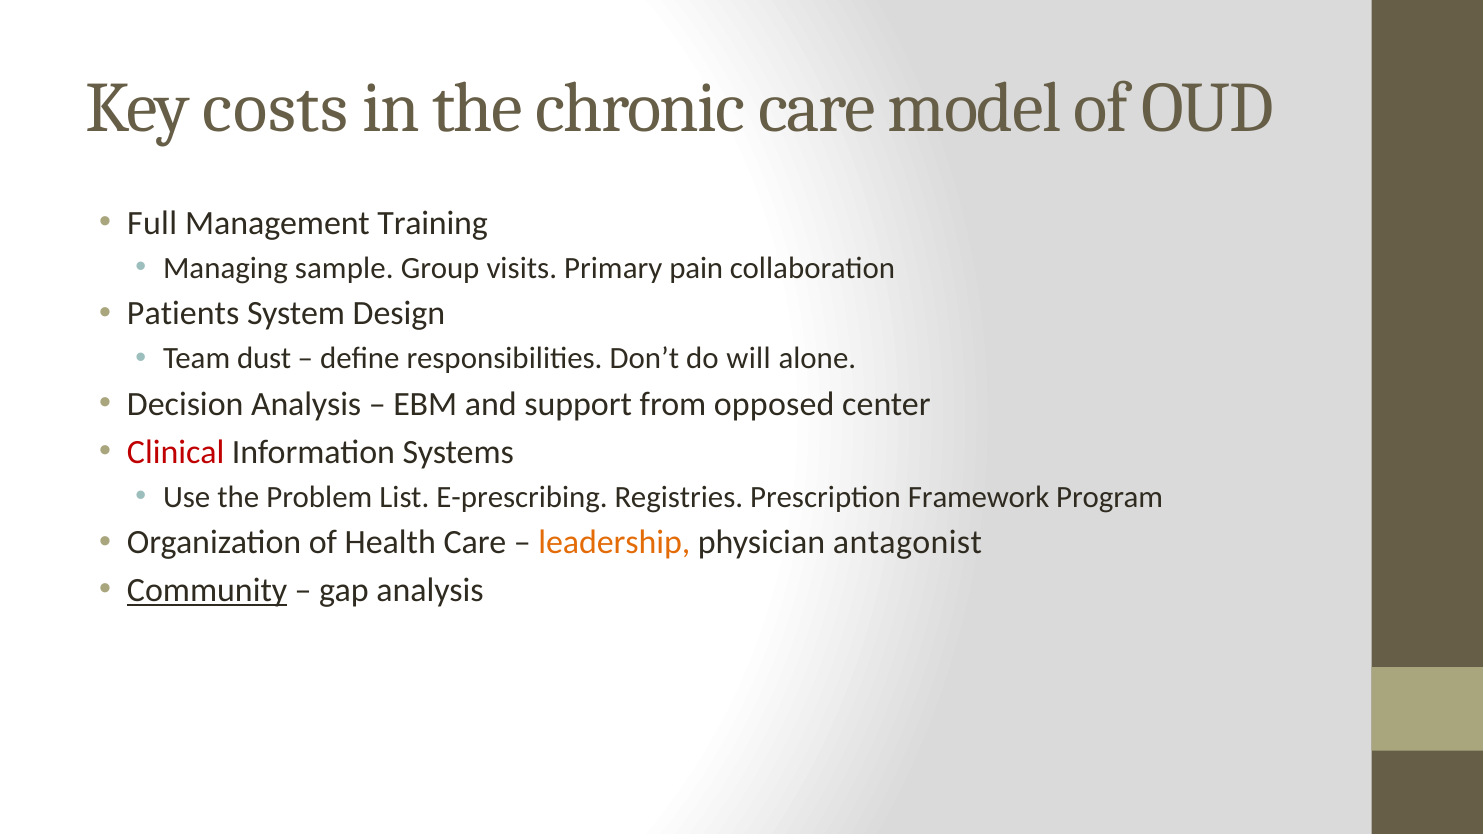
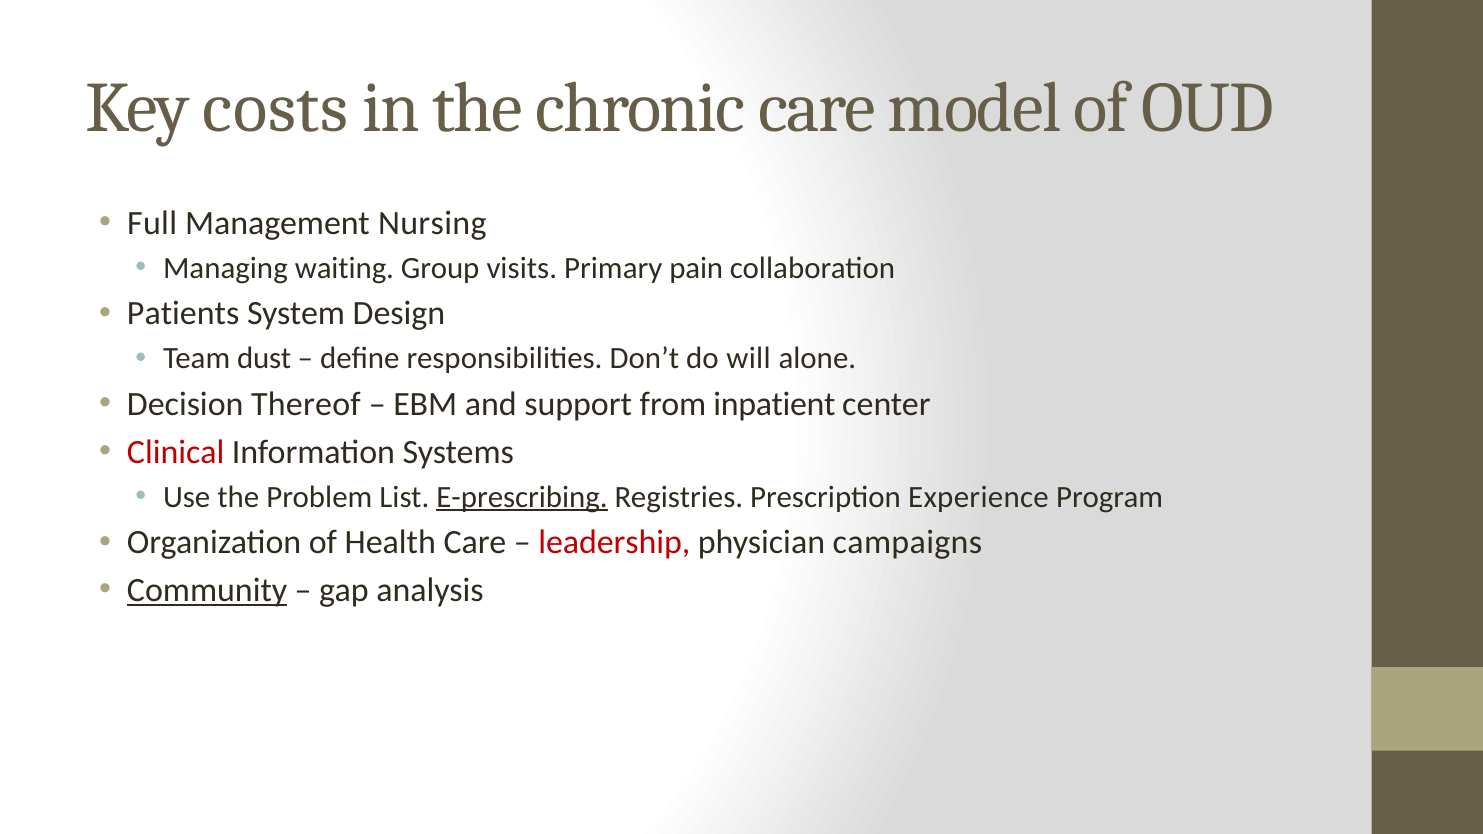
Training: Training -> Nursing
sample: sample -> waiting
Decision Analysis: Analysis -> Thereof
opposed: opposed -> inpatient
E-prescribing underline: none -> present
Framework: Framework -> Experience
leadership colour: orange -> red
antagonist: antagonist -> campaigns
